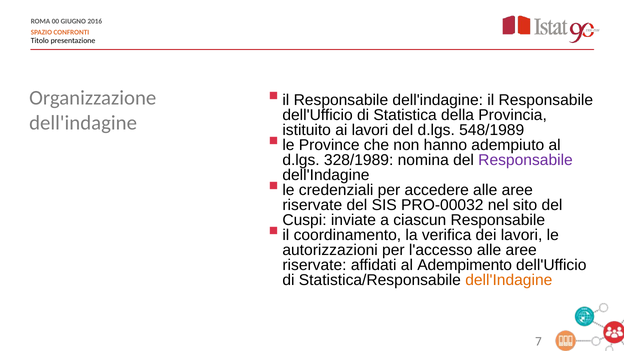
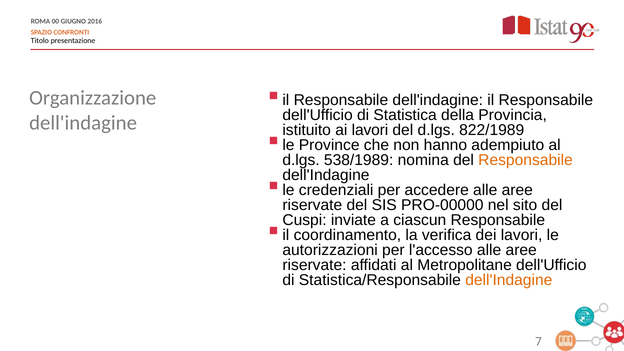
548/1989: 548/1989 -> 822/1989
328/1989: 328/1989 -> 538/1989
Responsabile at (526, 160) colour: purple -> orange
PRO-00032: PRO-00032 -> PRO-00000
Adempimento: Adempimento -> Metropolitane
